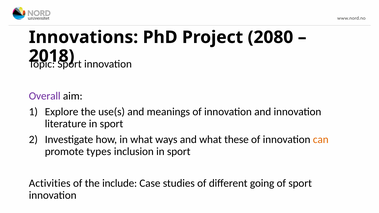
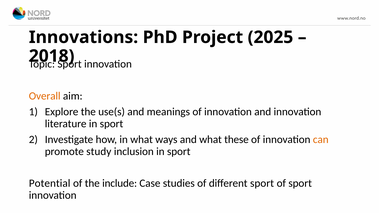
2080: 2080 -> 2025
Overall colour: purple -> orange
types: types -> study
Activities: Activities -> Potential
different going: going -> sport
